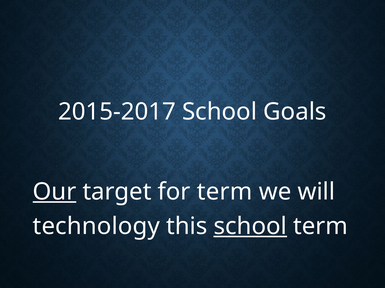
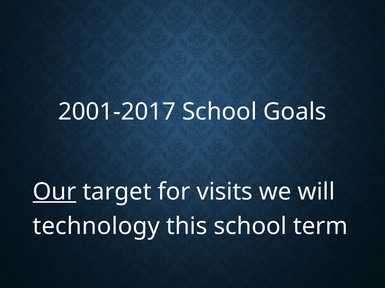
2015-2017: 2015-2017 -> 2001-2017
for term: term -> visits
school at (250, 227) underline: present -> none
